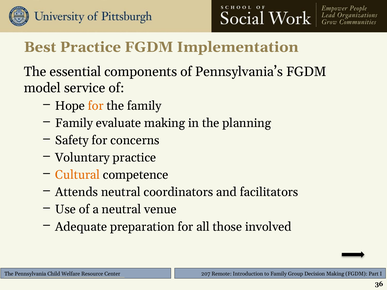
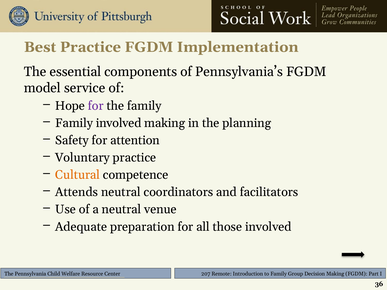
for at (96, 106) colour: orange -> purple
Family evaluate: evaluate -> involved
concerns: concerns -> attention
